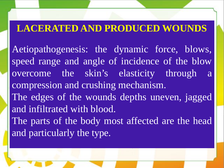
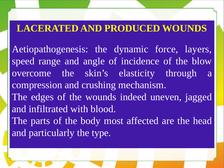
blows: blows -> layers
depths: depths -> indeed
